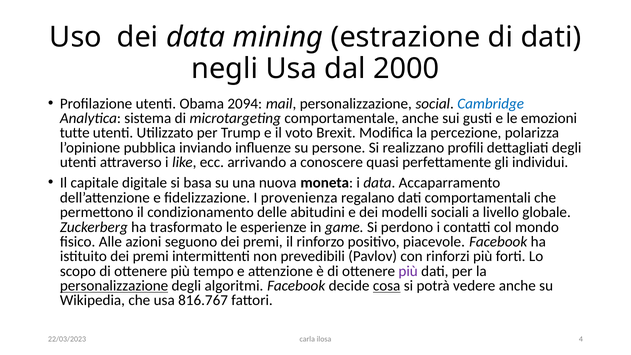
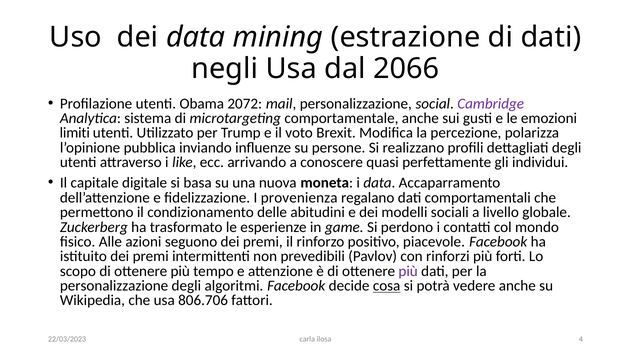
2000: 2000 -> 2066
2094: 2094 -> 2072
Cambridge colour: blue -> purple
tutte: tutte -> limiti
personalizzazione at (114, 286) underline: present -> none
816.767: 816.767 -> 806.706
